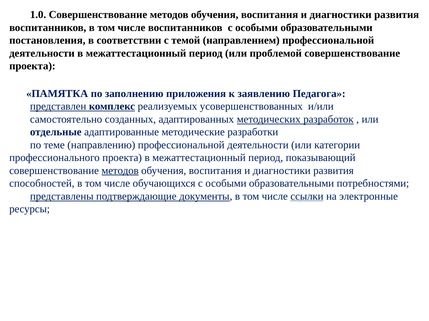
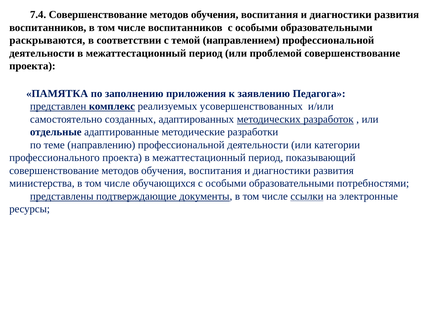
1.0: 1.0 -> 7.4
постановления: постановления -> раскрываются
методов at (120, 171) underline: present -> none
способностей: способностей -> министерства
